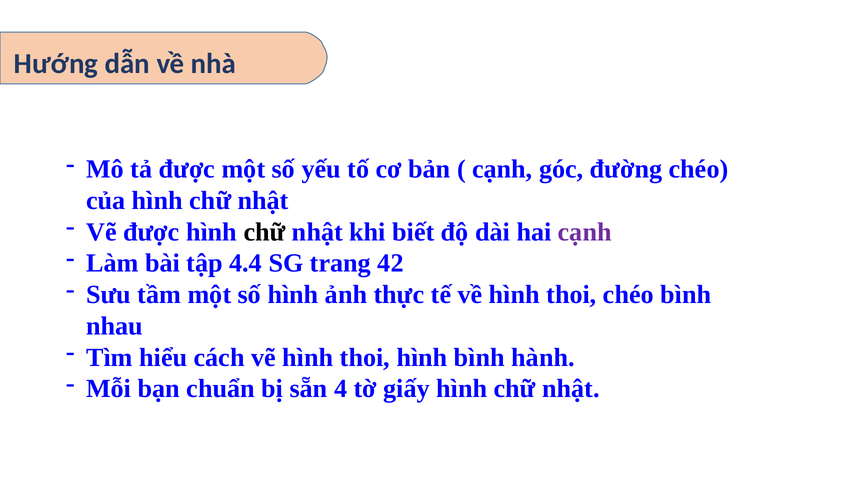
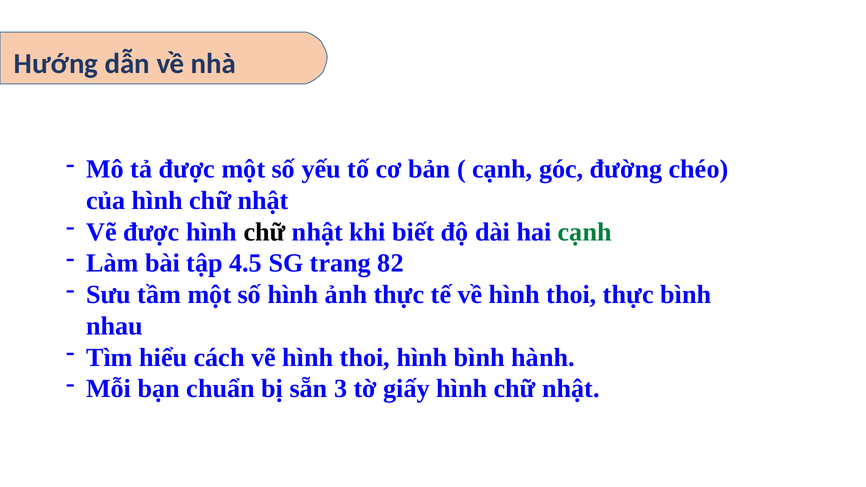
cạnh at (585, 232) colour: purple -> green
4.4: 4.4 -> 4.5
42: 42 -> 82
thoi chéo: chéo -> thực
4: 4 -> 3
